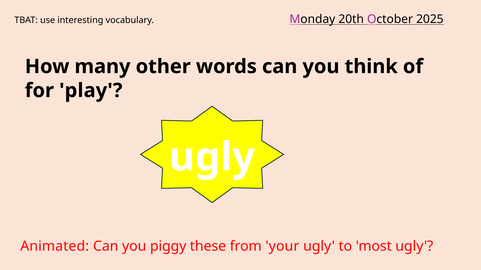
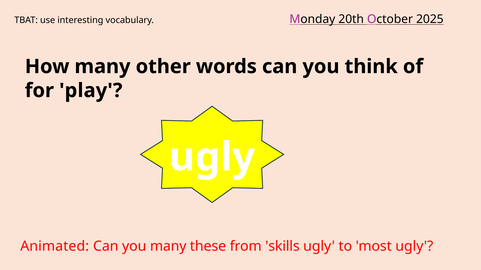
you piggy: piggy -> many
your: your -> skills
